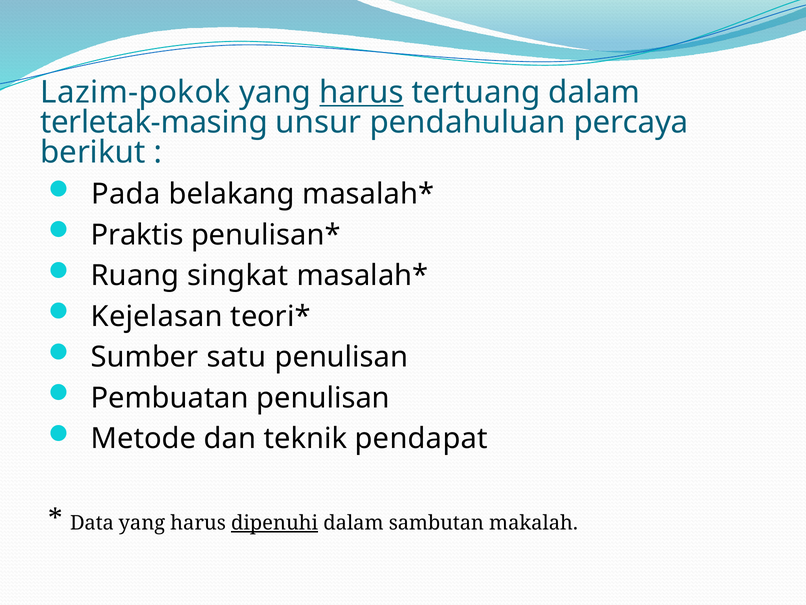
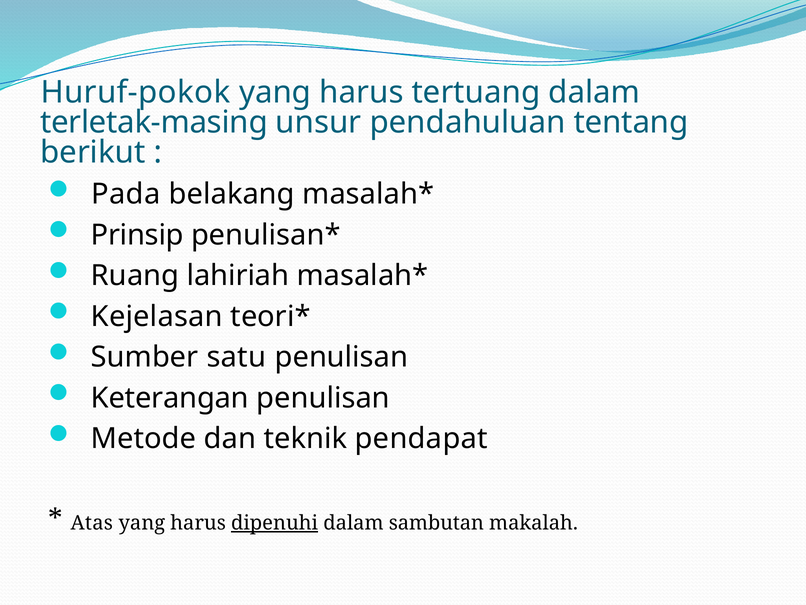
Lazim-pokok: Lazim-pokok -> Huruf-pokok
harus at (361, 92) underline: present -> none
percaya: percaya -> tentang
Praktis: Praktis -> Prinsip
singkat: singkat -> lahiriah
Pembuatan: Pembuatan -> Keterangan
Data: Data -> Atas
